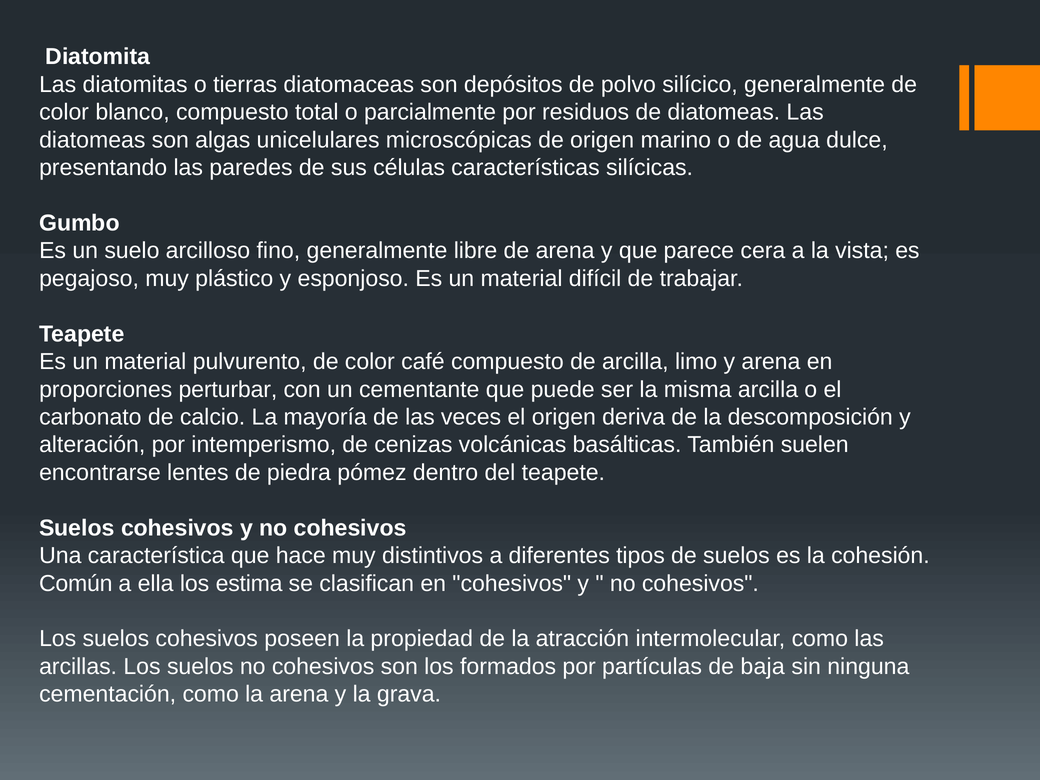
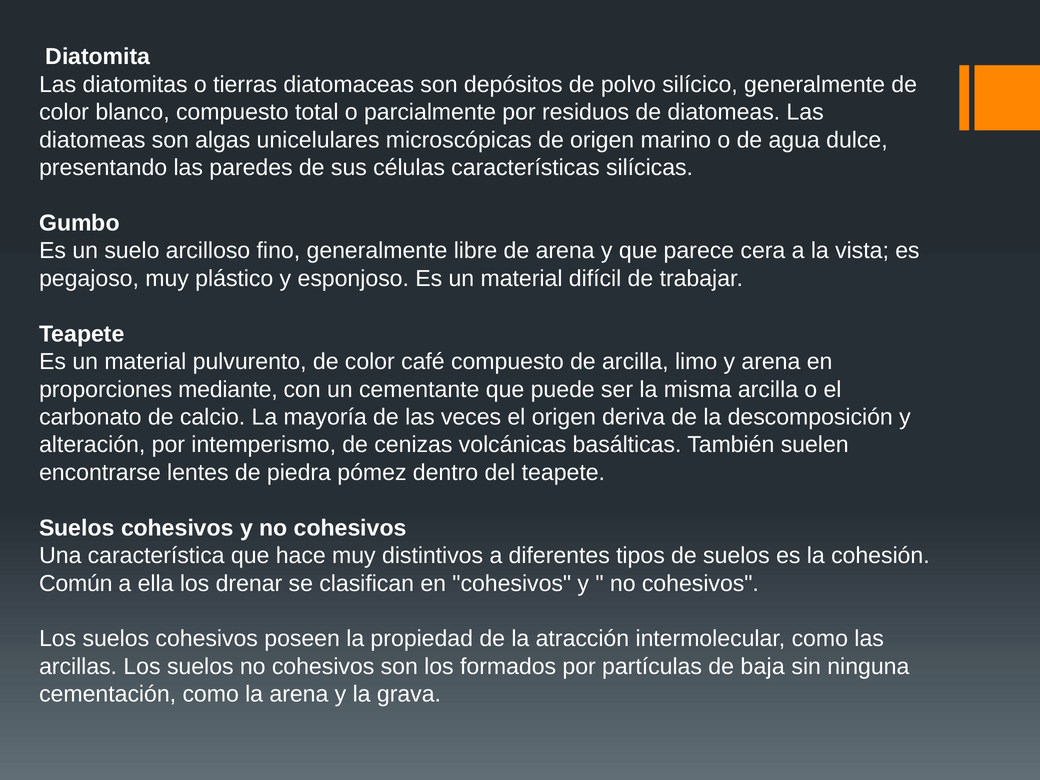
perturbar: perturbar -> mediante
estima: estima -> drenar
